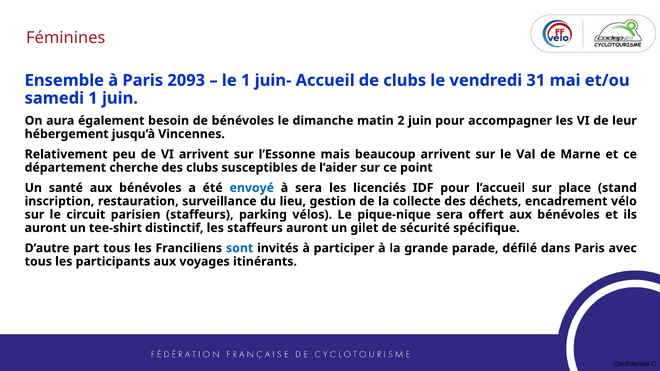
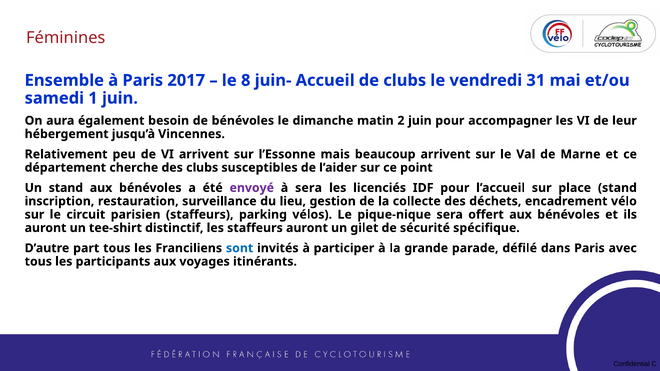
2093: 2093 -> 2017
le 1: 1 -> 8
Un santé: santé -> stand
envoyé colour: blue -> purple
